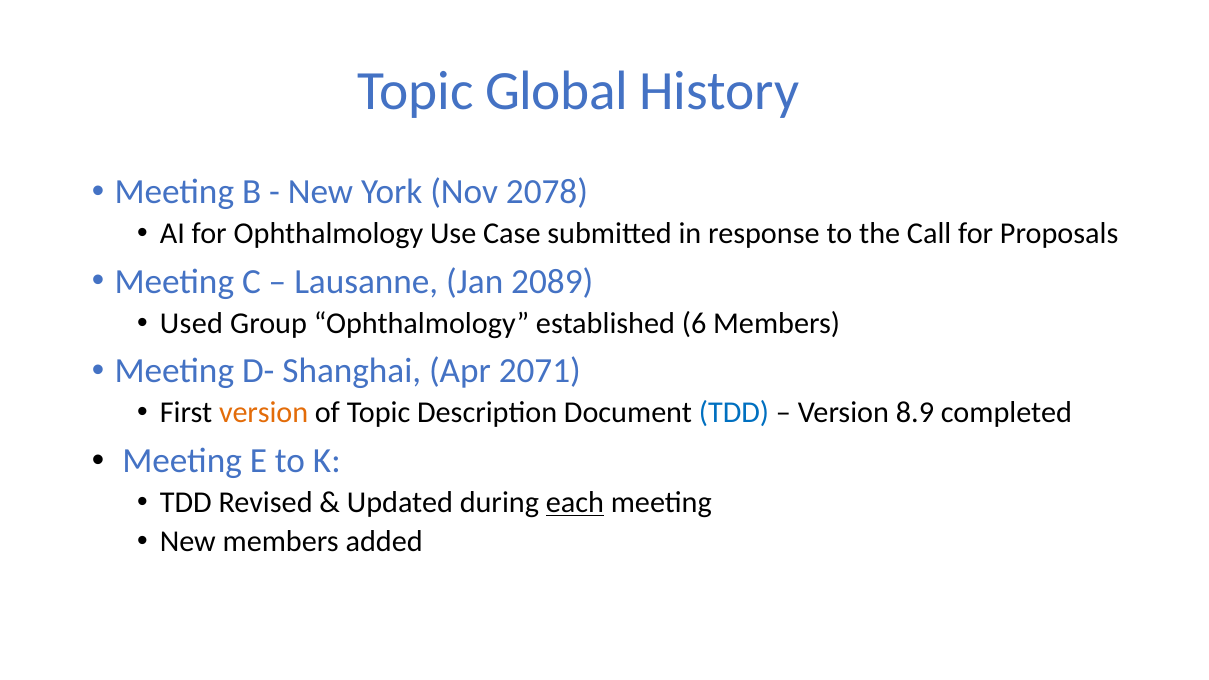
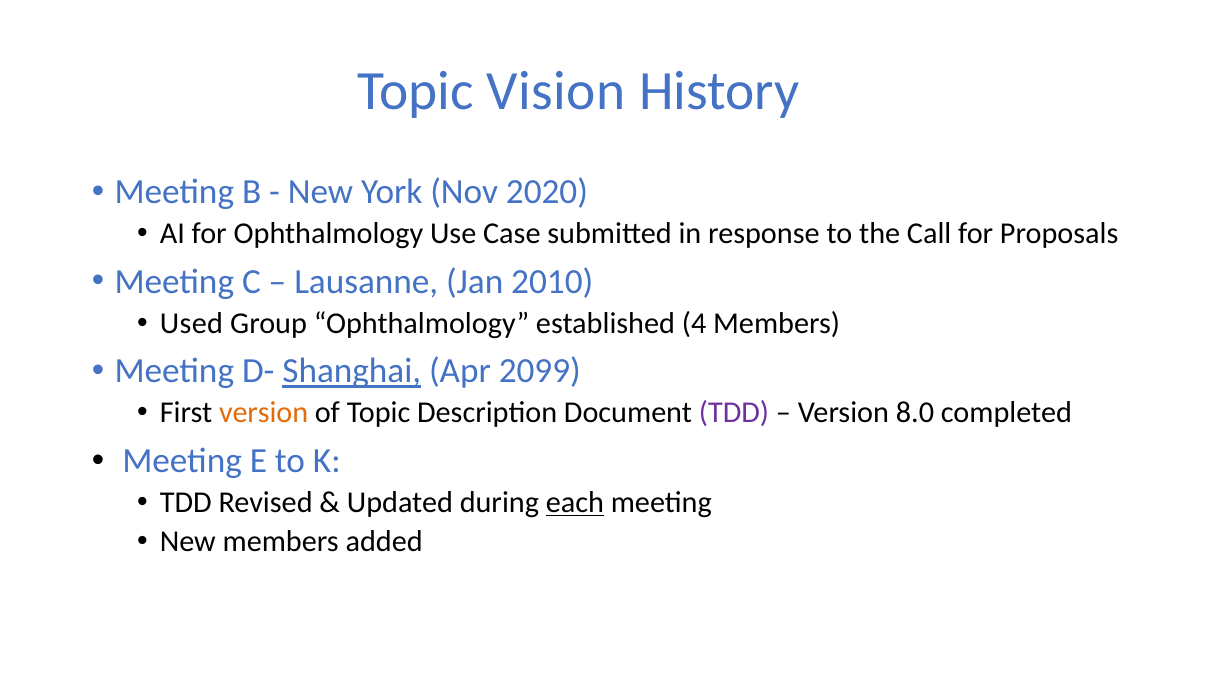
Global: Global -> Vision
2078: 2078 -> 2020
2089: 2089 -> 2010
6: 6 -> 4
Shanghai underline: none -> present
2071: 2071 -> 2099
TDD at (734, 413) colour: blue -> purple
8.9: 8.9 -> 8.0
